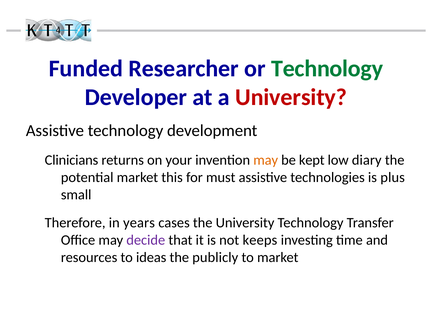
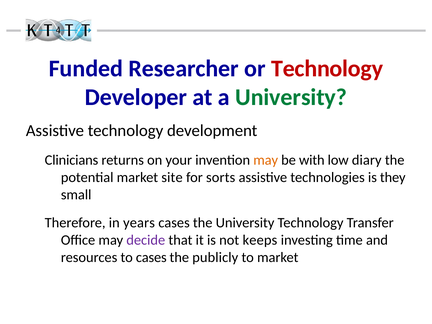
Technology at (327, 69) colour: green -> red
University at (291, 97) colour: red -> green
kept: kept -> with
this: this -> site
must: must -> sorts
plus: plus -> they
to ideas: ideas -> cases
